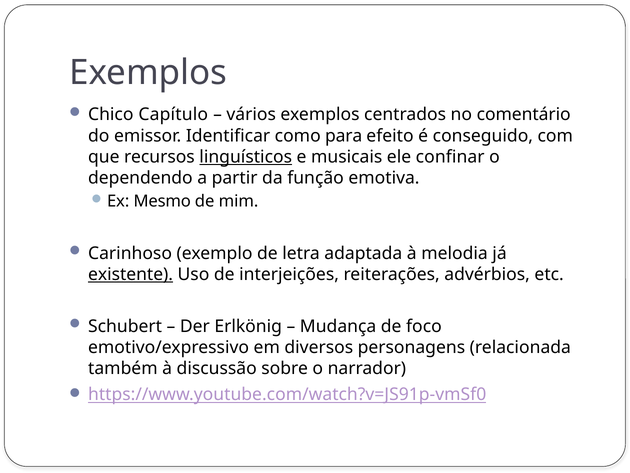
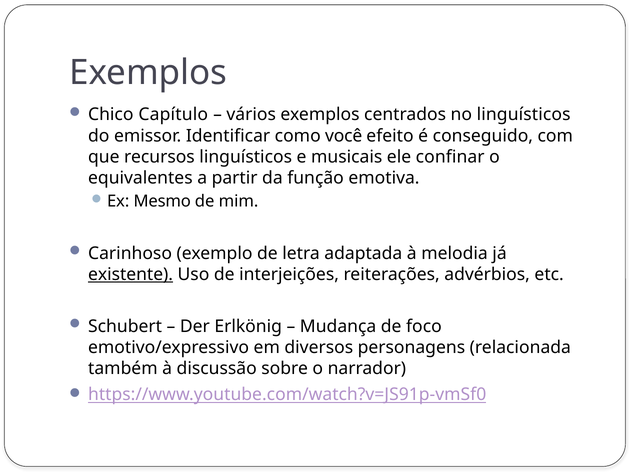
no comentário: comentário -> linguísticos
para: para -> você
linguísticos at (246, 157) underline: present -> none
dependendo: dependendo -> equivalentes
